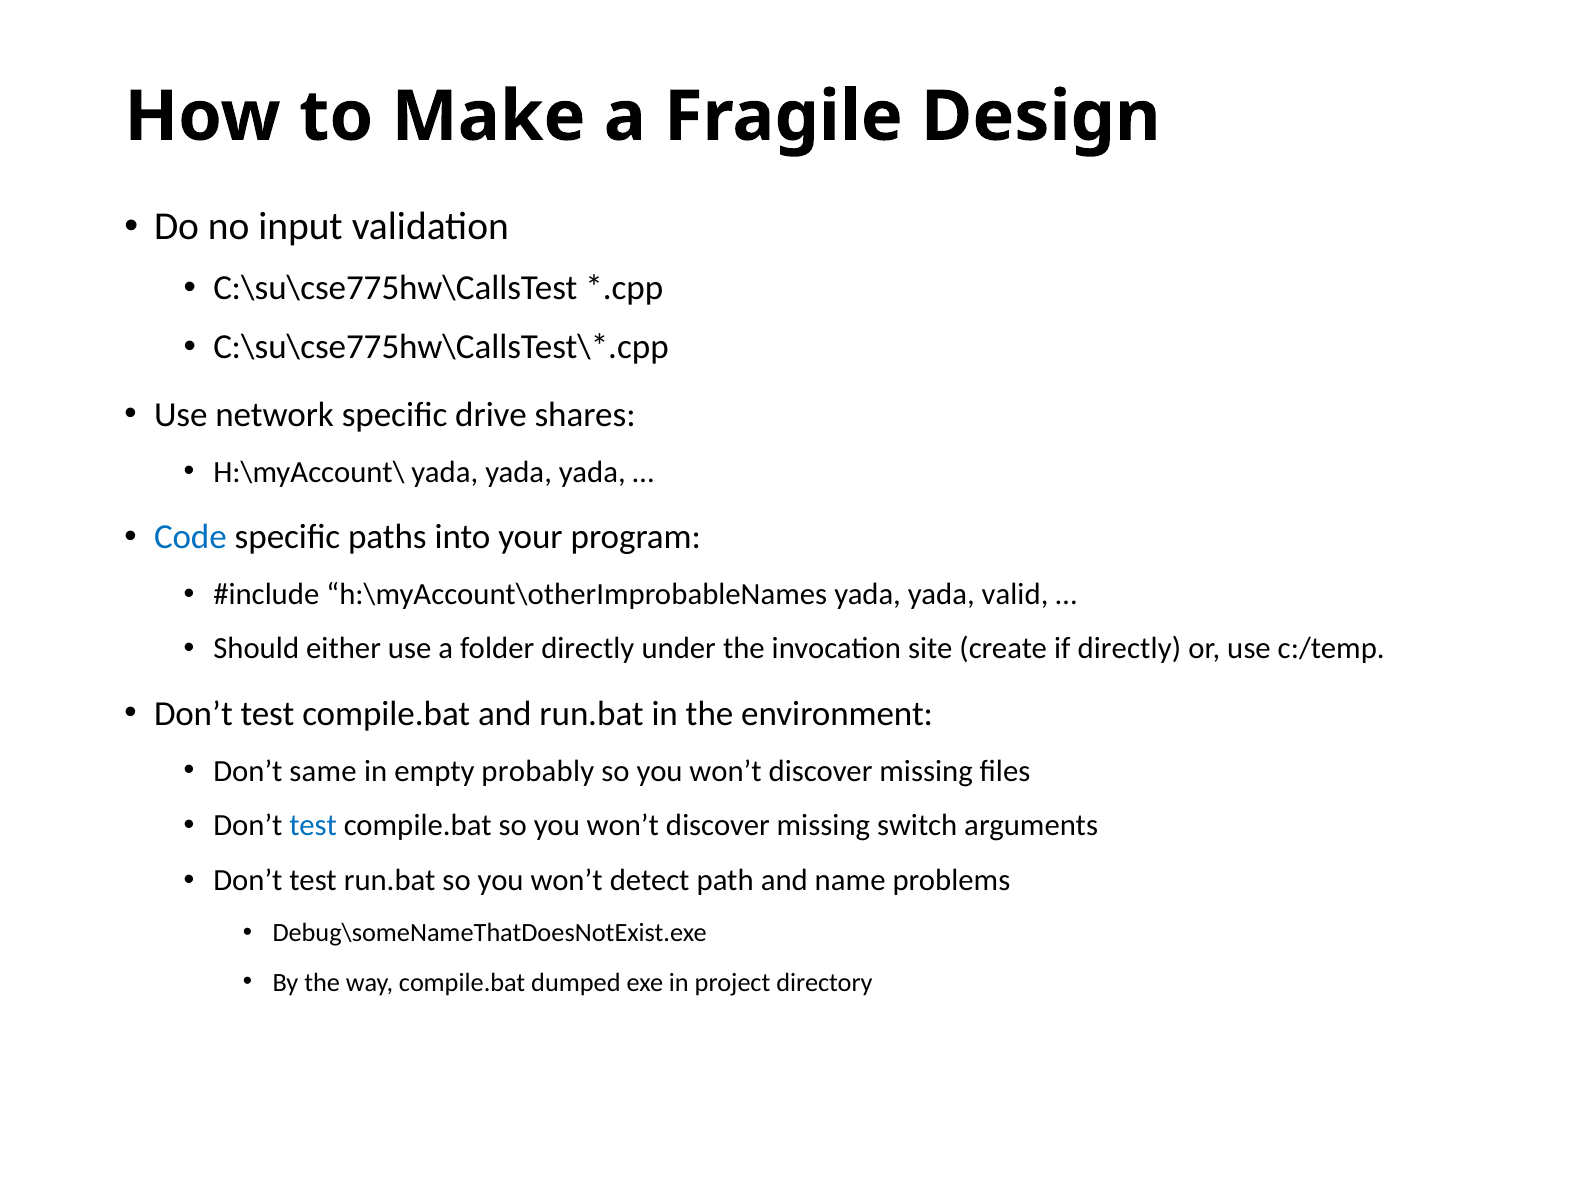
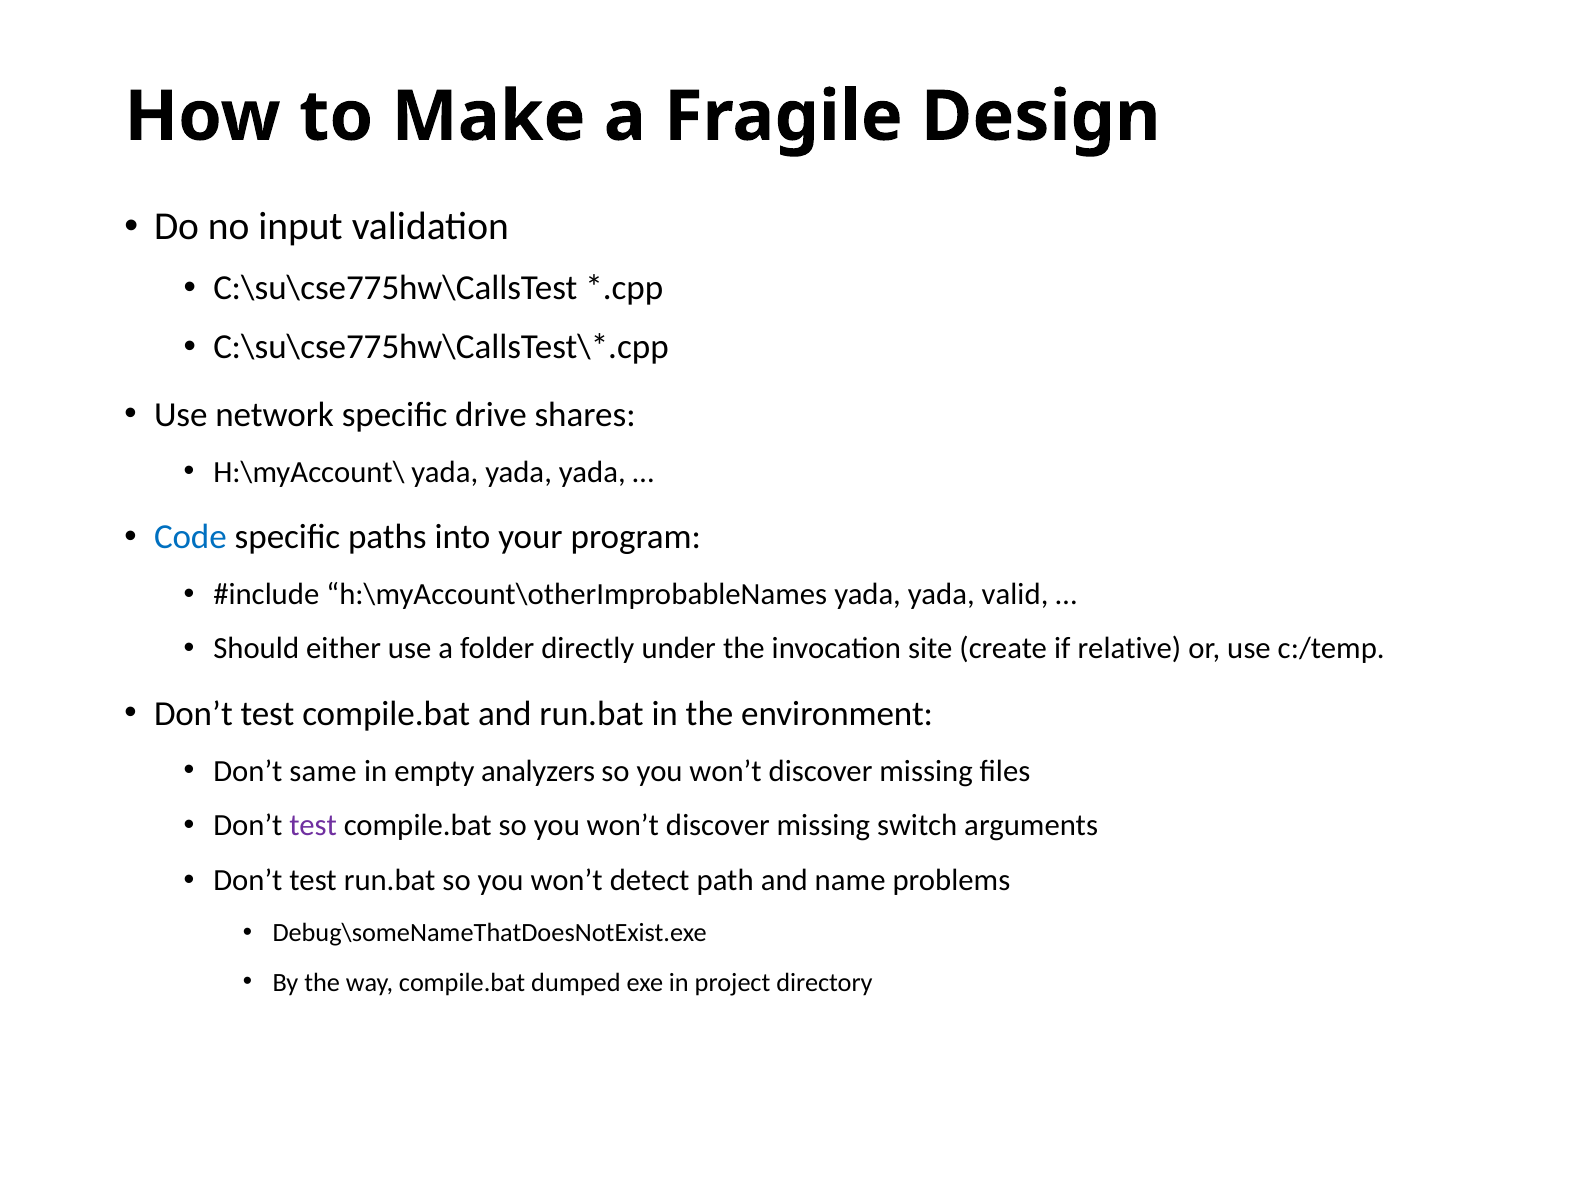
if directly: directly -> relative
probably: probably -> analyzers
test at (313, 826) colour: blue -> purple
